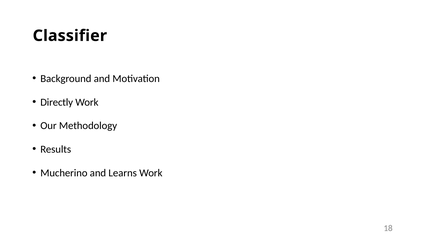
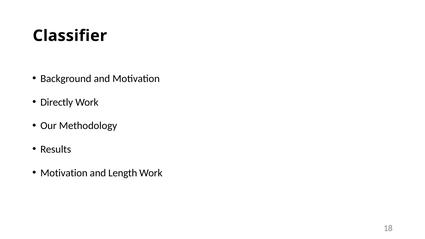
Mucherino at (64, 173): Mucherino -> Motivation
Learns: Learns -> Length
